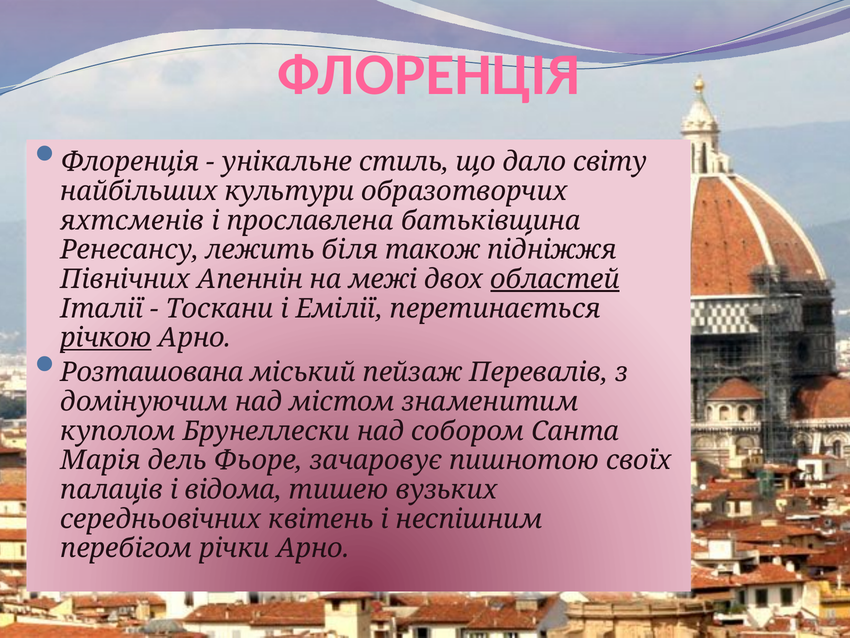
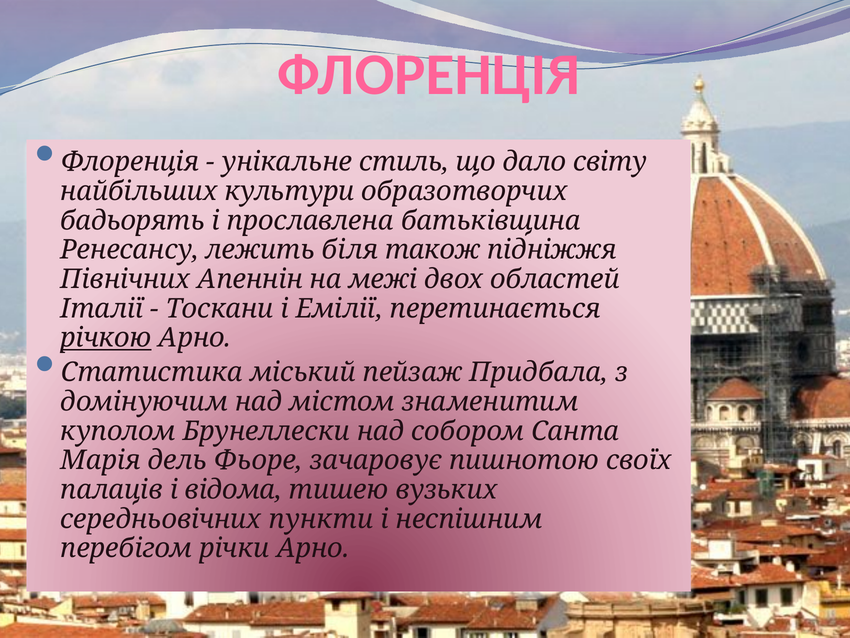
яхтсменів: яхтсменів -> бадьорять
областей underline: present -> none
Розташована: Розташована -> Статистика
Перевалів: Перевалів -> Придбала
квітень: квітень -> пункти
